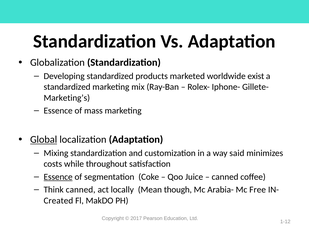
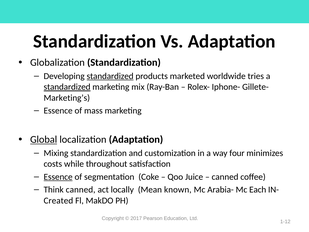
standardized at (110, 76) underline: none -> present
exist: exist -> tries
standardized at (67, 87) underline: none -> present
said: said -> four
though: though -> known
Free: Free -> Each
